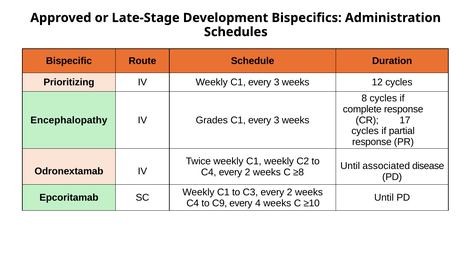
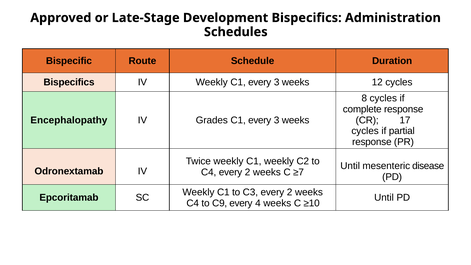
Prioritizing at (69, 82): Prioritizing -> Bispecifics
associated: associated -> mesenteric
≥8: ≥8 -> ≥7
